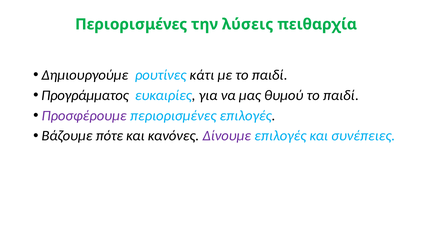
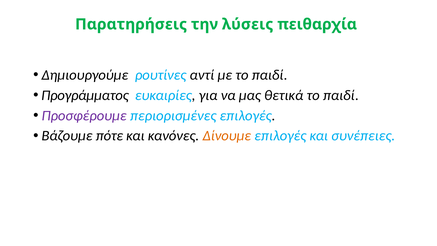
Περιορισμένες at (131, 24): Περιορισμένες -> Παρατηρήσεις
κάτι: κάτι -> αντί
θυμού: θυμού -> θετικά
Δίνουμε colour: purple -> orange
